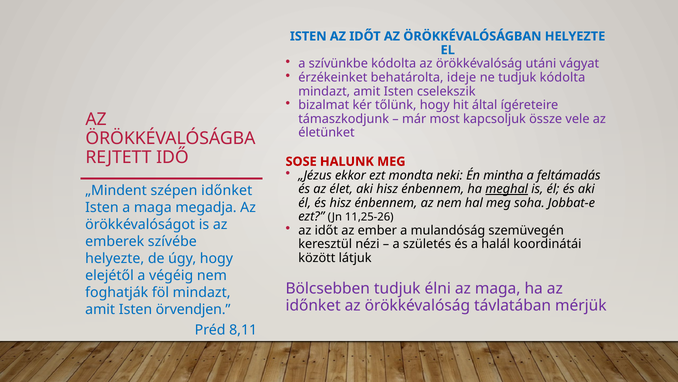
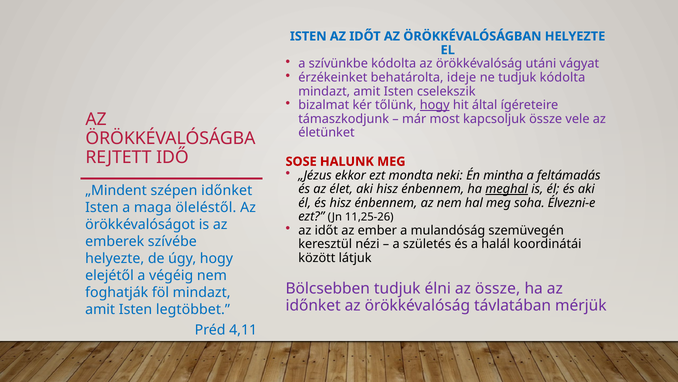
hogy at (435, 105) underline: none -> present
Jobbat-e: Jobbat-e -> Élvezni-e
megadja: megadja -> öleléstől
az maga: maga -> össze
örvendjen: örvendjen -> legtöbbet
8,11: 8,11 -> 4,11
